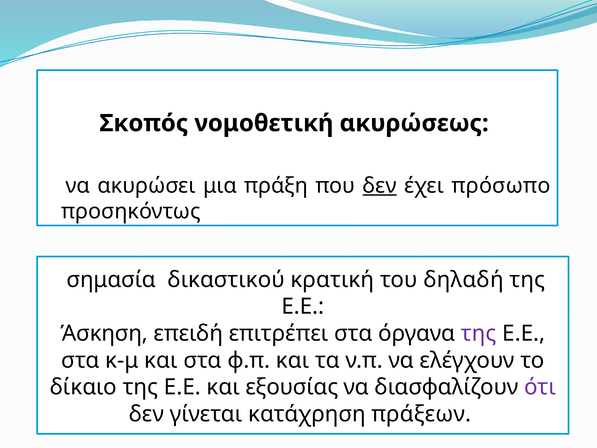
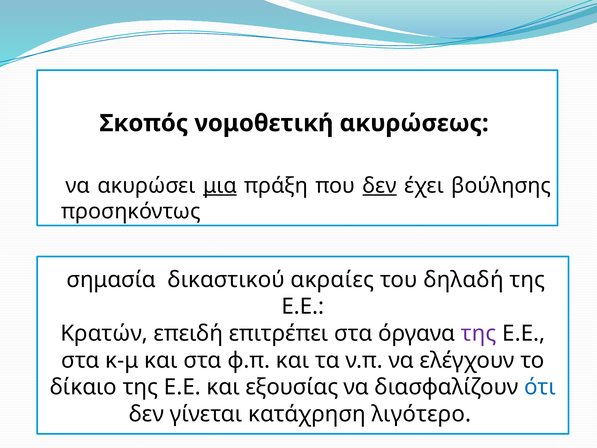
μια underline: none -> present
πρόσωπο: πρόσωπο -> βούλησης
κρατική: κρατική -> ακραίες
Άσκηση: Άσκηση -> Κρατών
ότι colour: purple -> blue
πράξεων: πράξεων -> λιγότερο
